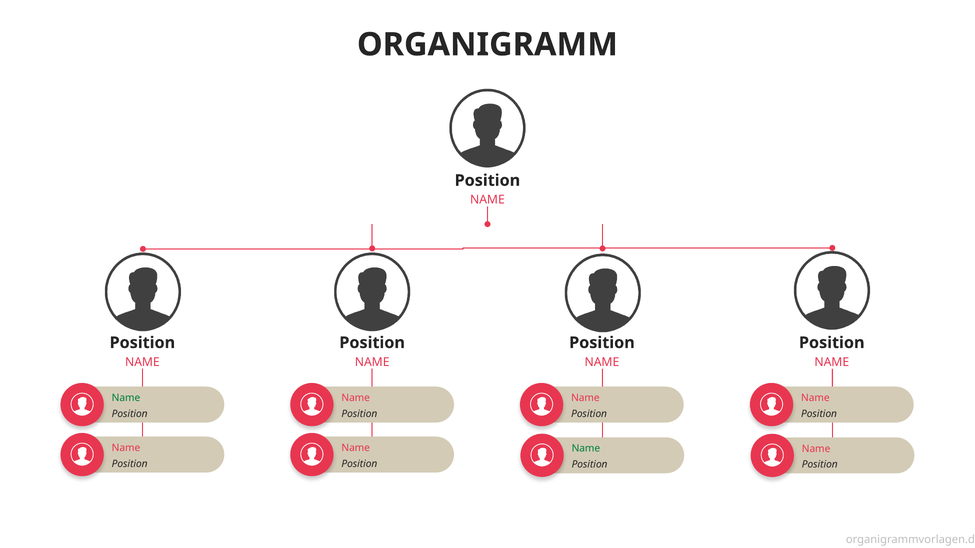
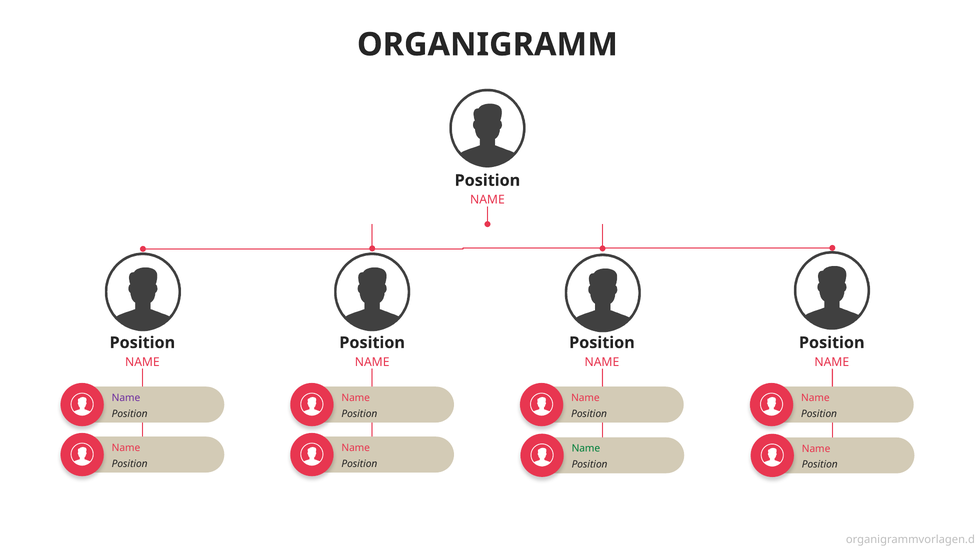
Name at (126, 398) colour: green -> purple
